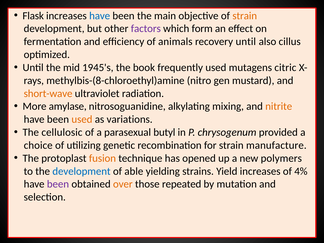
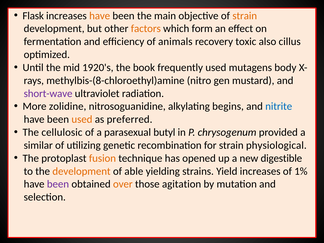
have at (100, 16) colour: blue -> orange
factors colour: purple -> orange
recovery until: until -> toxic
1945's: 1945's -> 1920's
citric: citric -> body
short-wave colour: orange -> purple
amylase: amylase -> zolidine
mixing: mixing -> begins
nitrite colour: orange -> blue
variations: variations -> preferred
choice: choice -> similar
manufacture: manufacture -> physiological
polymers: polymers -> digestible
development at (81, 171) colour: blue -> orange
4%: 4% -> 1%
repeated: repeated -> agitation
